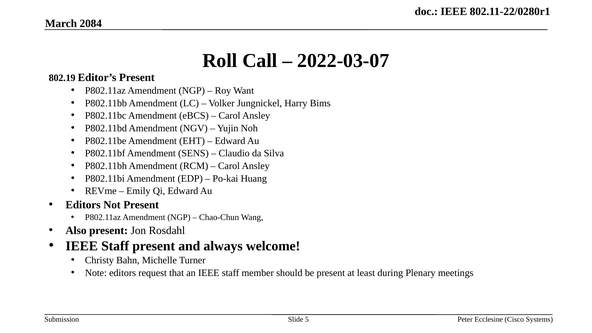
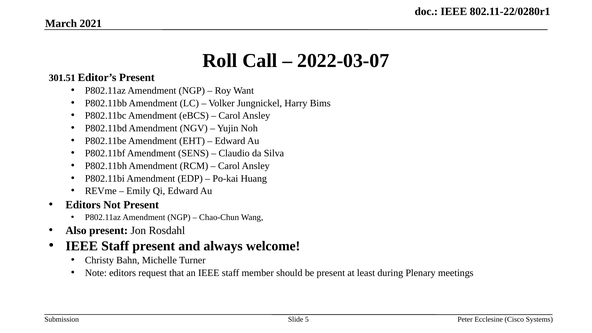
2084: 2084 -> 2021
802.19: 802.19 -> 301.51
